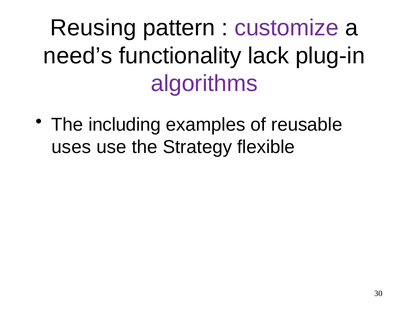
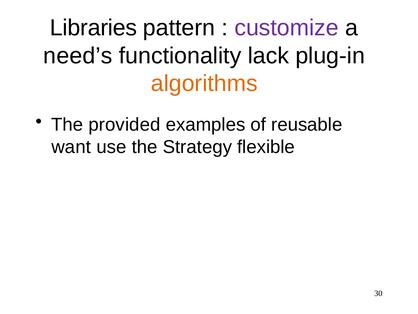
Reusing: Reusing -> Libraries
algorithms colour: purple -> orange
including: including -> provided
uses: uses -> want
